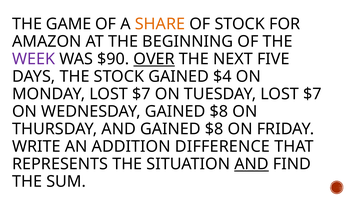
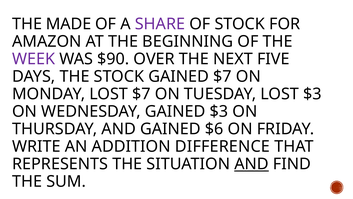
GAME: GAME -> MADE
SHARE colour: orange -> purple
OVER underline: present -> none
GAINED $4: $4 -> $7
TUESDAY LOST $7: $7 -> $3
WEDNESDAY GAINED $8: $8 -> $3
AND GAINED $8: $8 -> $6
